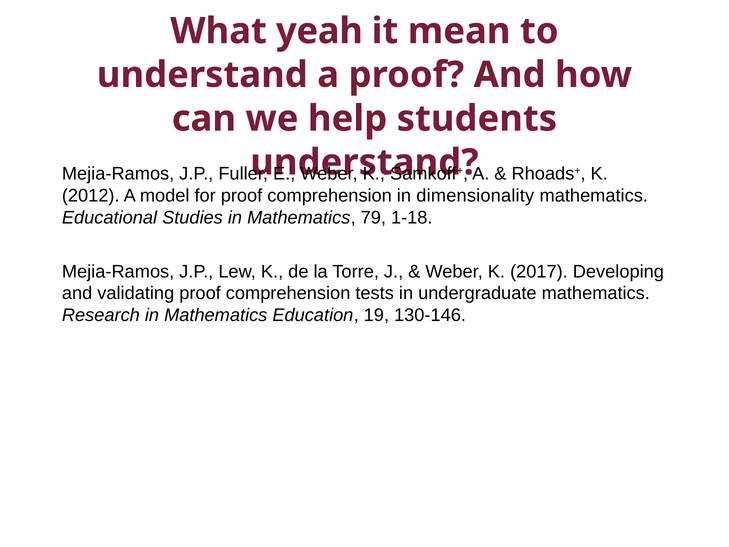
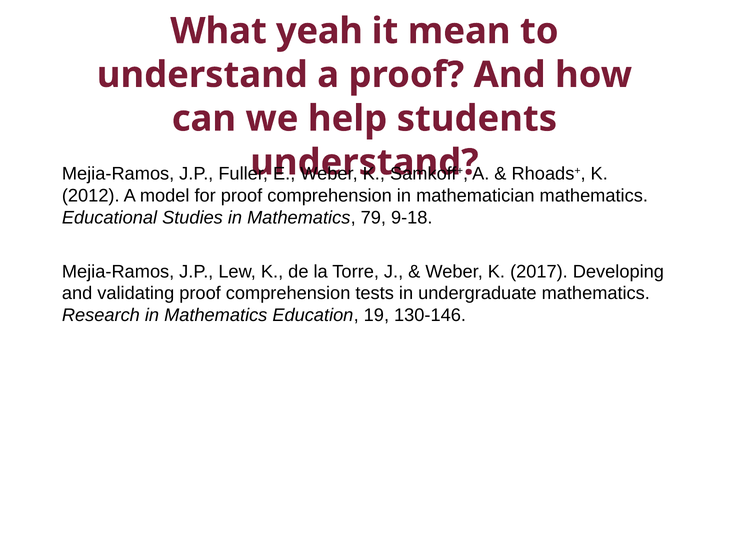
dimensionality: dimensionality -> mathematician
1-18: 1-18 -> 9-18
